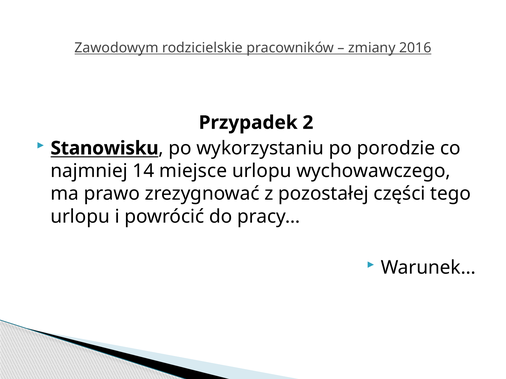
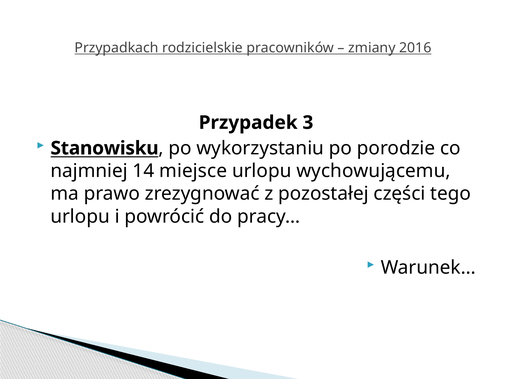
Zawodowym: Zawodowym -> Przypadkach
2: 2 -> 3
wychowawczego: wychowawczego -> wychowującemu
